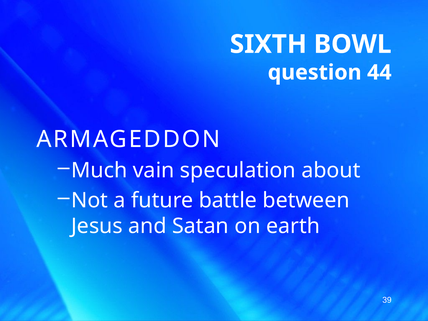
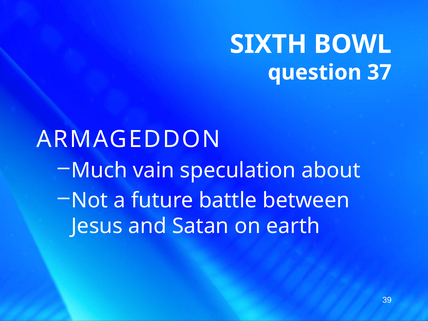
44: 44 -> 37
